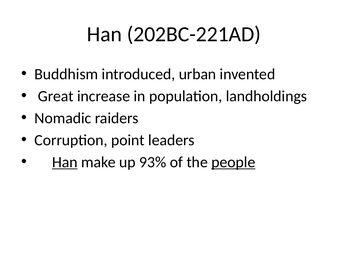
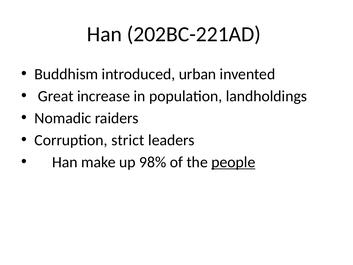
point: point -> strict
Han at (65, 162) underline: present -> none
93%: 93% -> 98%
